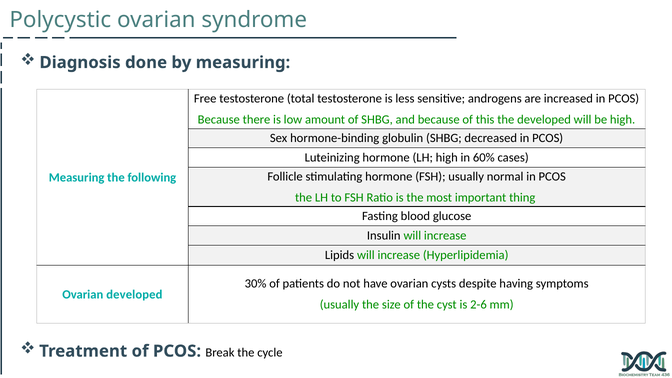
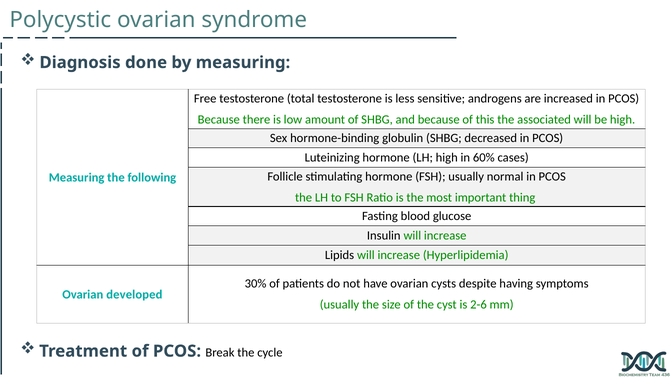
the developed: developed -> associated
